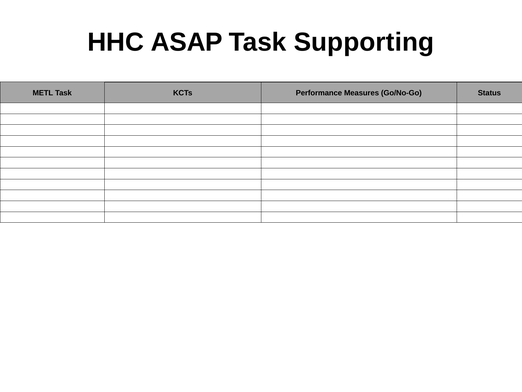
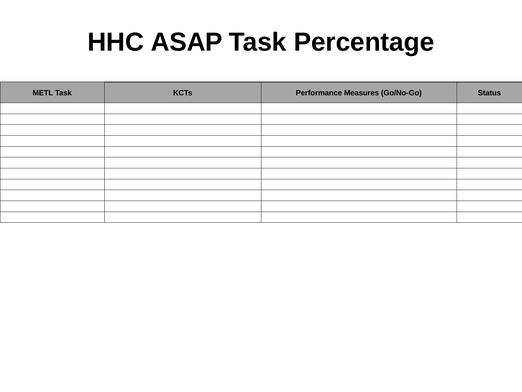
Supporting: Supporting -> Percentage
